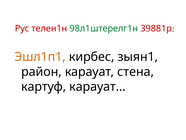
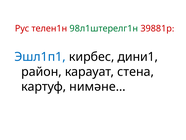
Эшл1п1 colour: orange -> blue
зыян1: зыян1 -> дини1
карауат…: карауат… -> нимәне…
